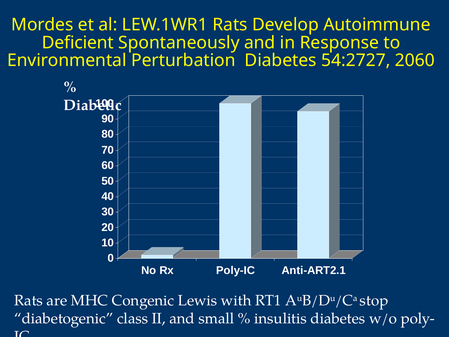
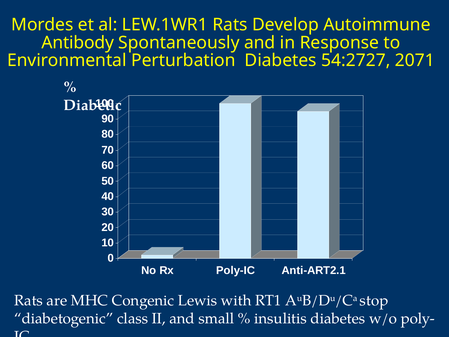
Deficient: Deficient -> Antibody
2060: 2060 -> 2071
